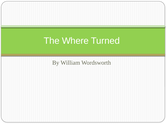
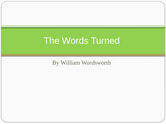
Where: Where -> Words
